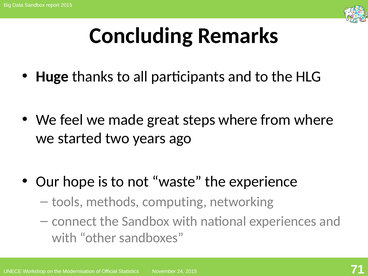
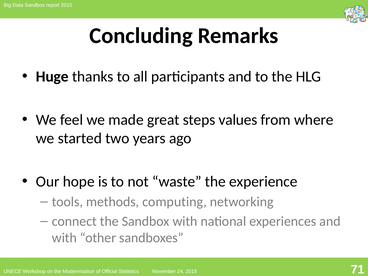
steps where: where -> values
